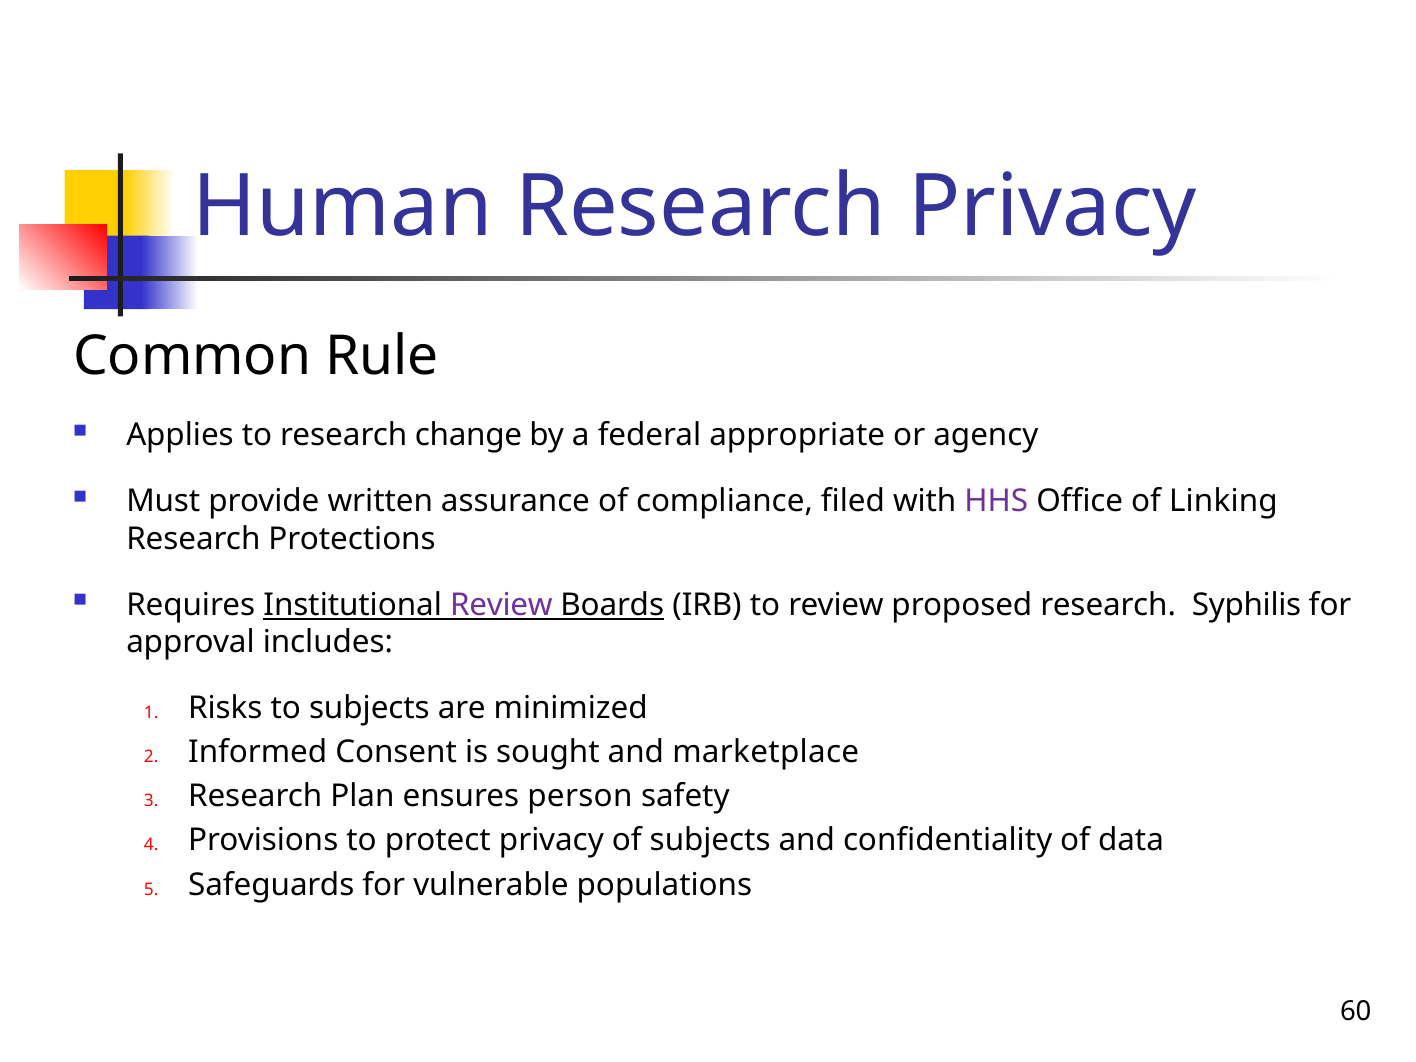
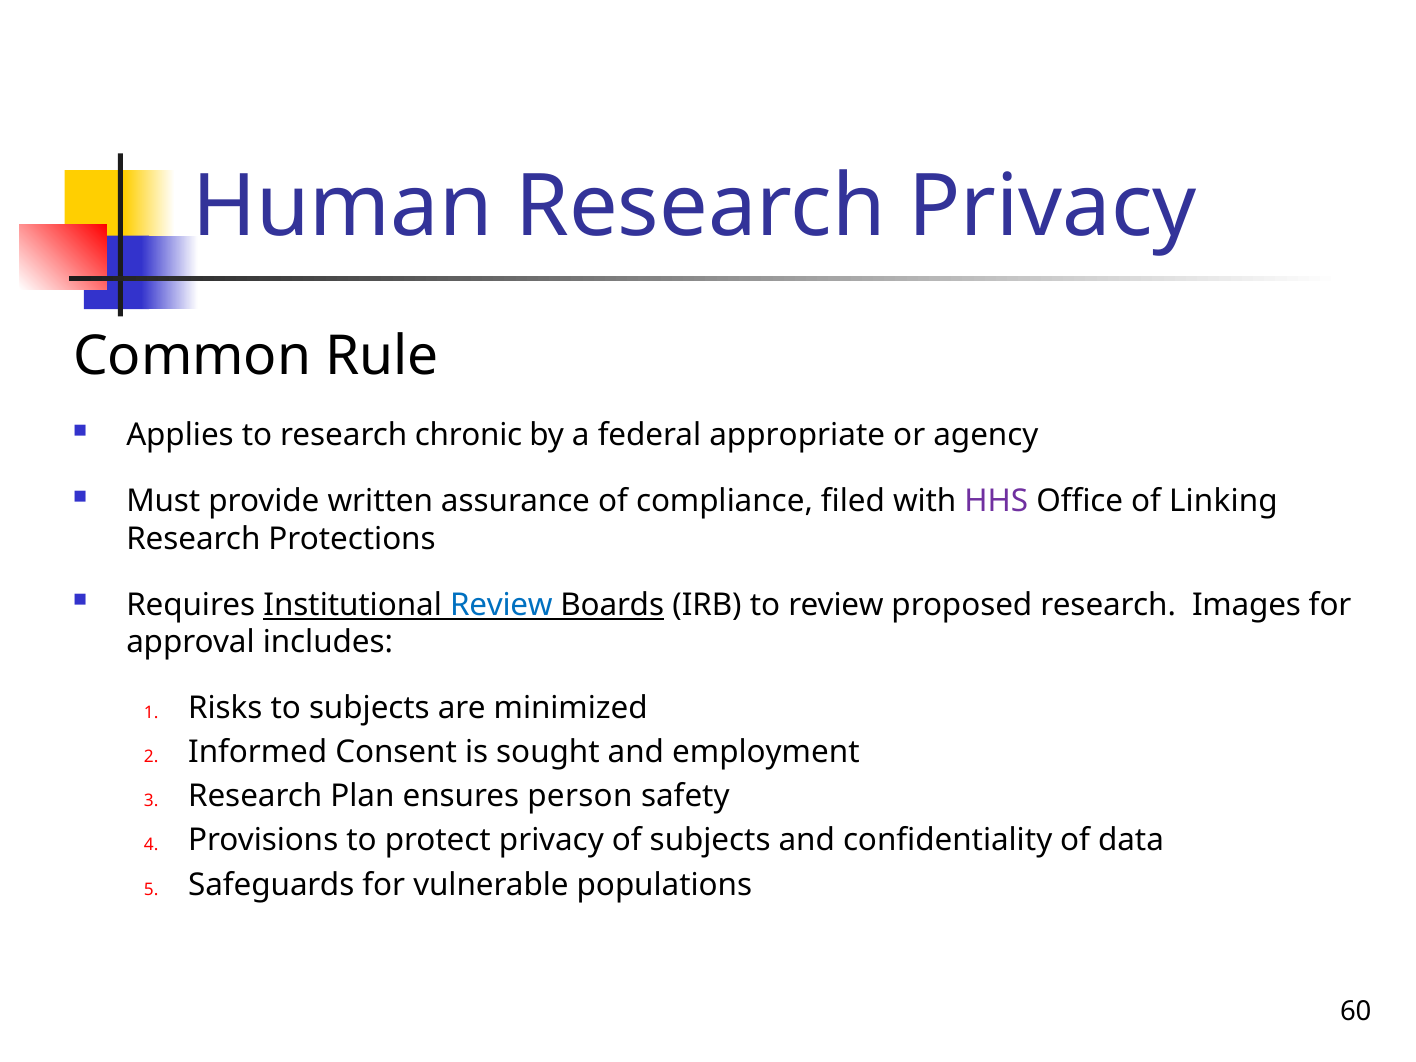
change: change -> chronic
Review at (501, 605) colour: purple -> blue
Syphilis: Syphilis -> Images
marketplace: marketplace -> employment
